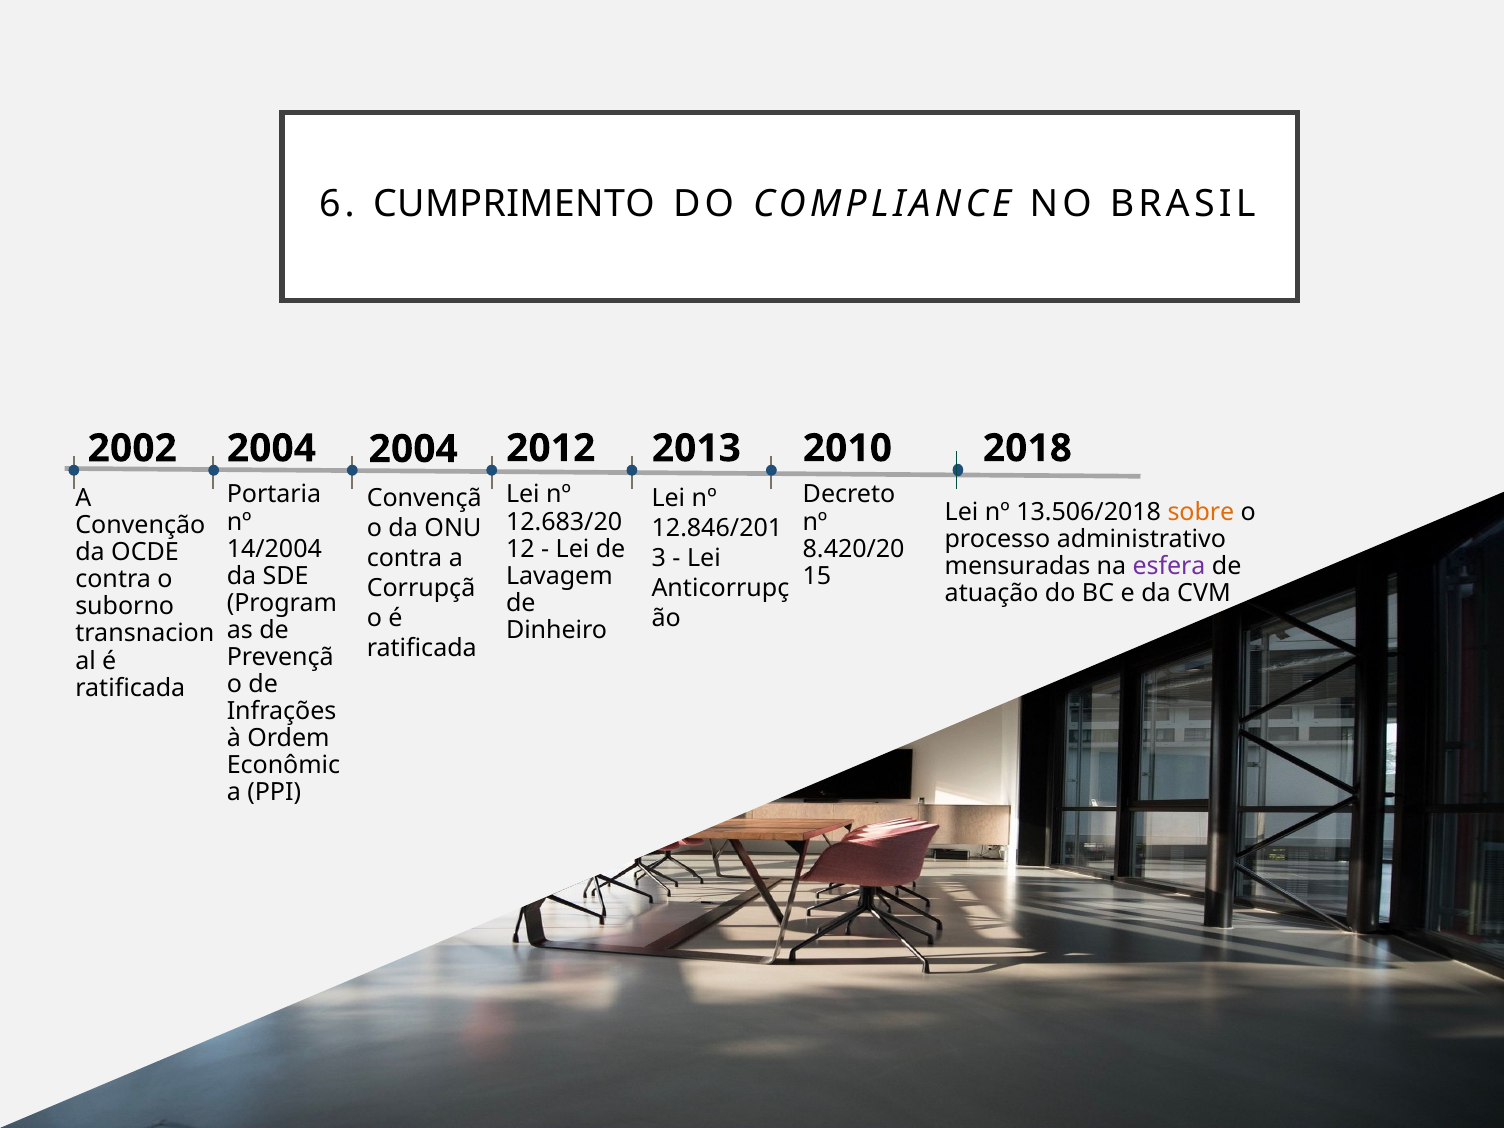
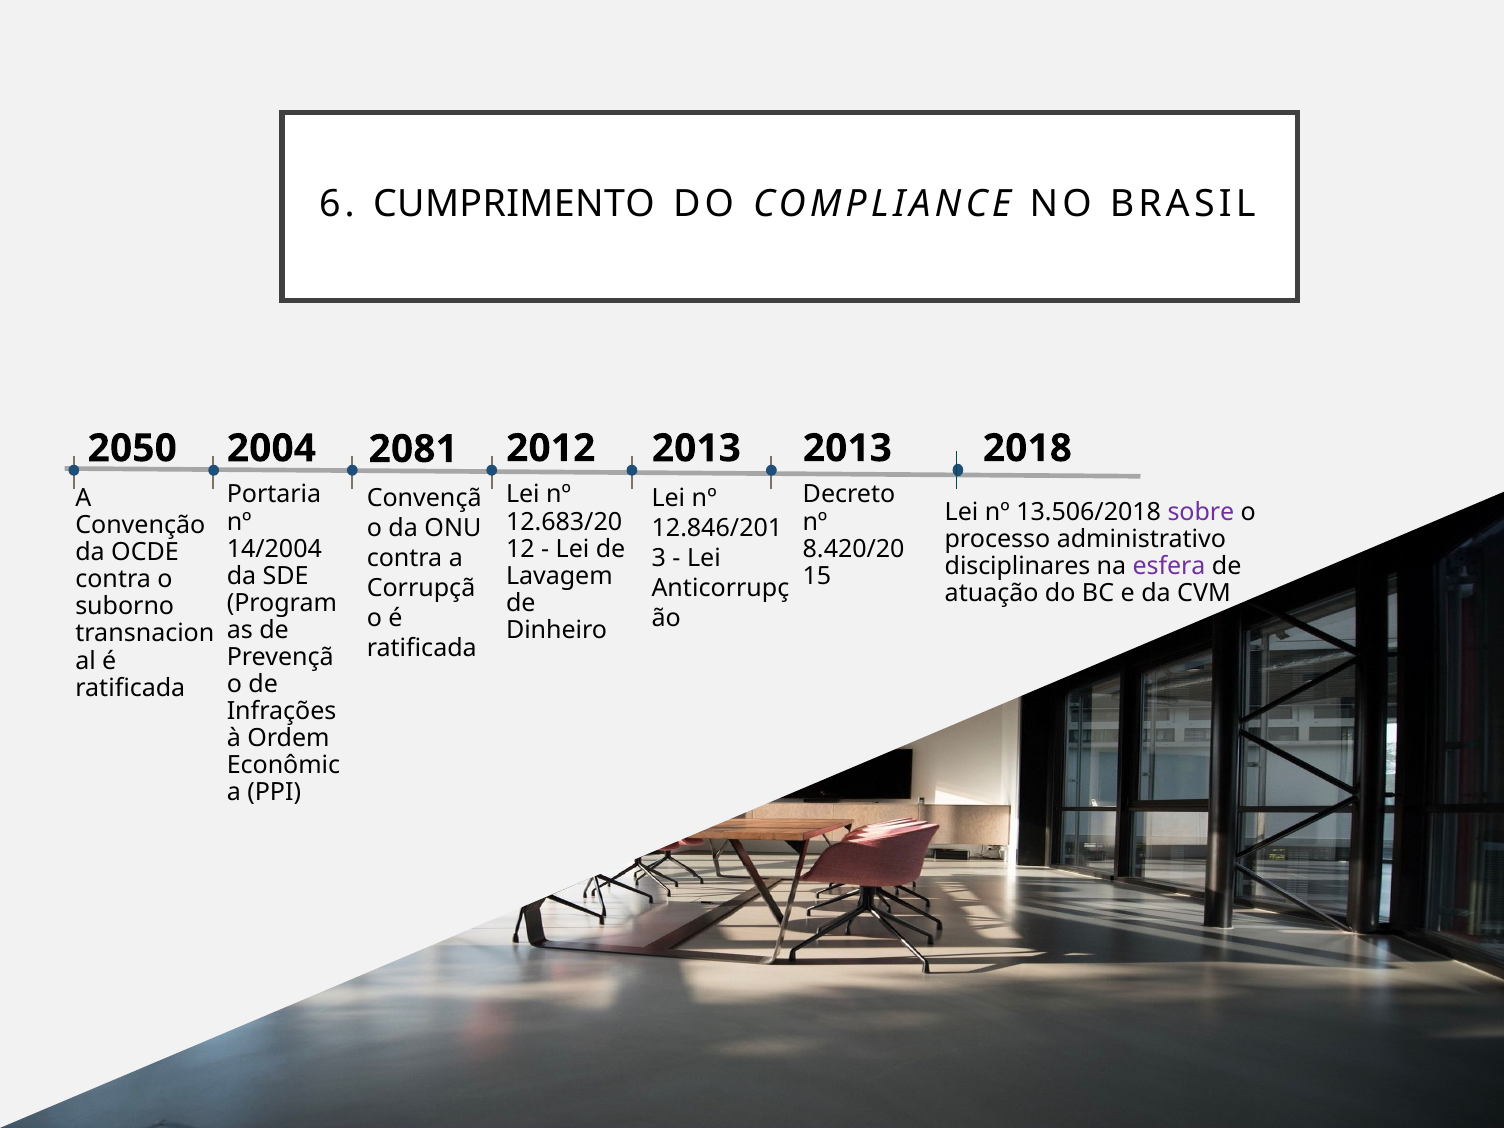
2002: 2002 -> 2050
2010 at (847, 448): 2010 -> 2013
2004 at (413, 449): 2004 -> 2081
sobre colour: orange -> purple
mensuradas: mensuradas -> disciplinares
